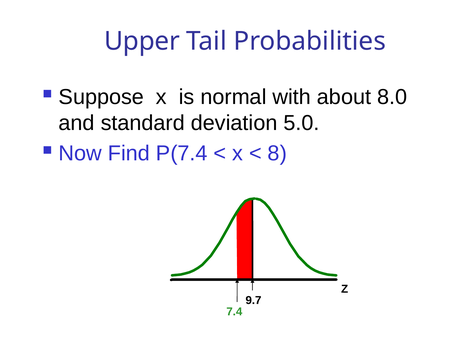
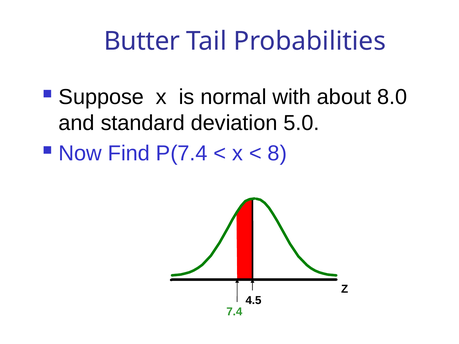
Upper: Upper -> Butter
9.7: 9.7 -> 4.5
